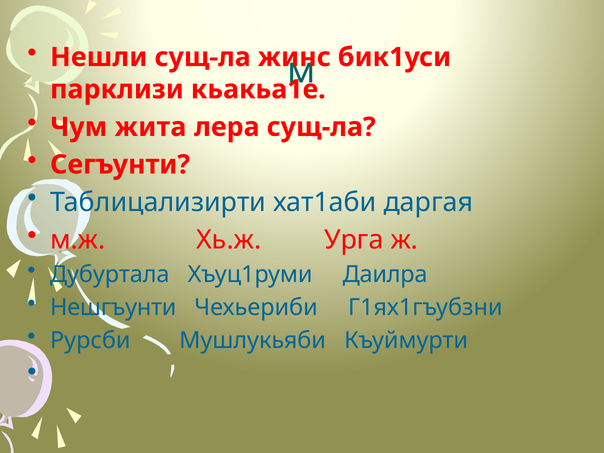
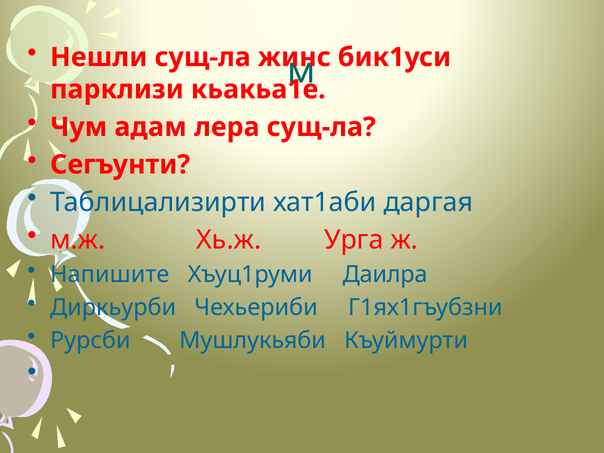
жита: жита -> адам
Дубуртала: Дубуртала -> Напишите
Нешгъунти: Нешгъунти -> Диркьурби
